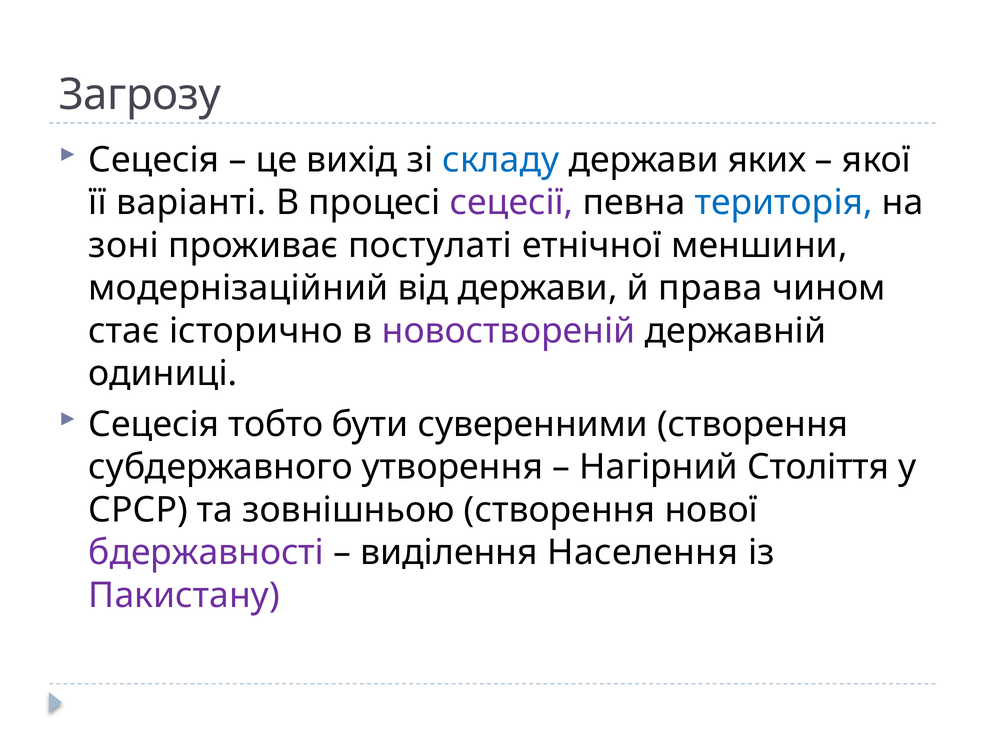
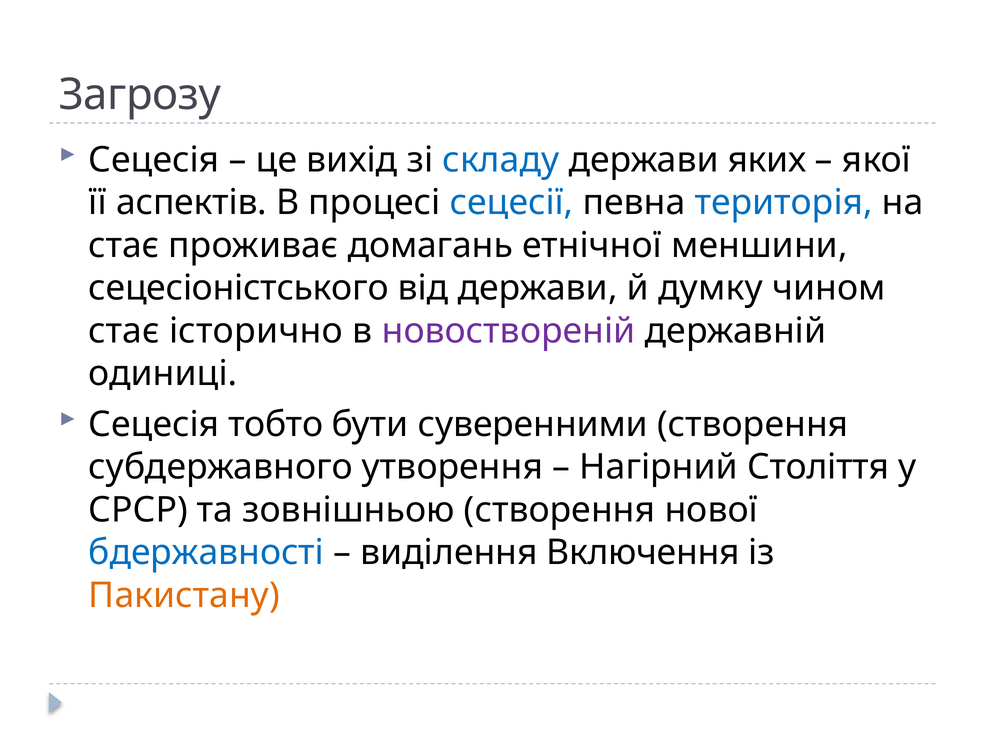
варіанті: варіанті -> аспектів
сецесії colour: purple -> blue
зоні at (124, 246): зоні -> стає
постулаті: постулаті -> домагань
модернізаційний: модернізаційний -> сецесіоністського
права: права -> думку
бдержавності colour: purple -> blue
Населення: Населення -> Включення
Пакистану colour: purple -> orange
